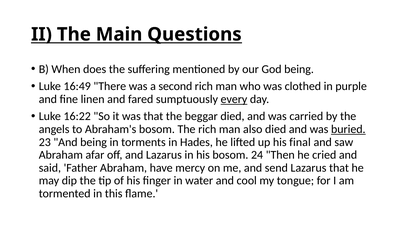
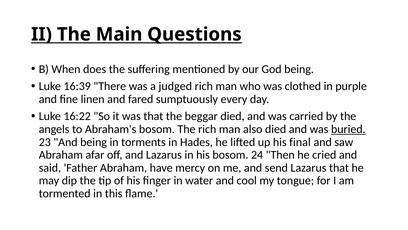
16:49: 16:49 -> 16:39
second: second -> judged
every underline: present -> none
